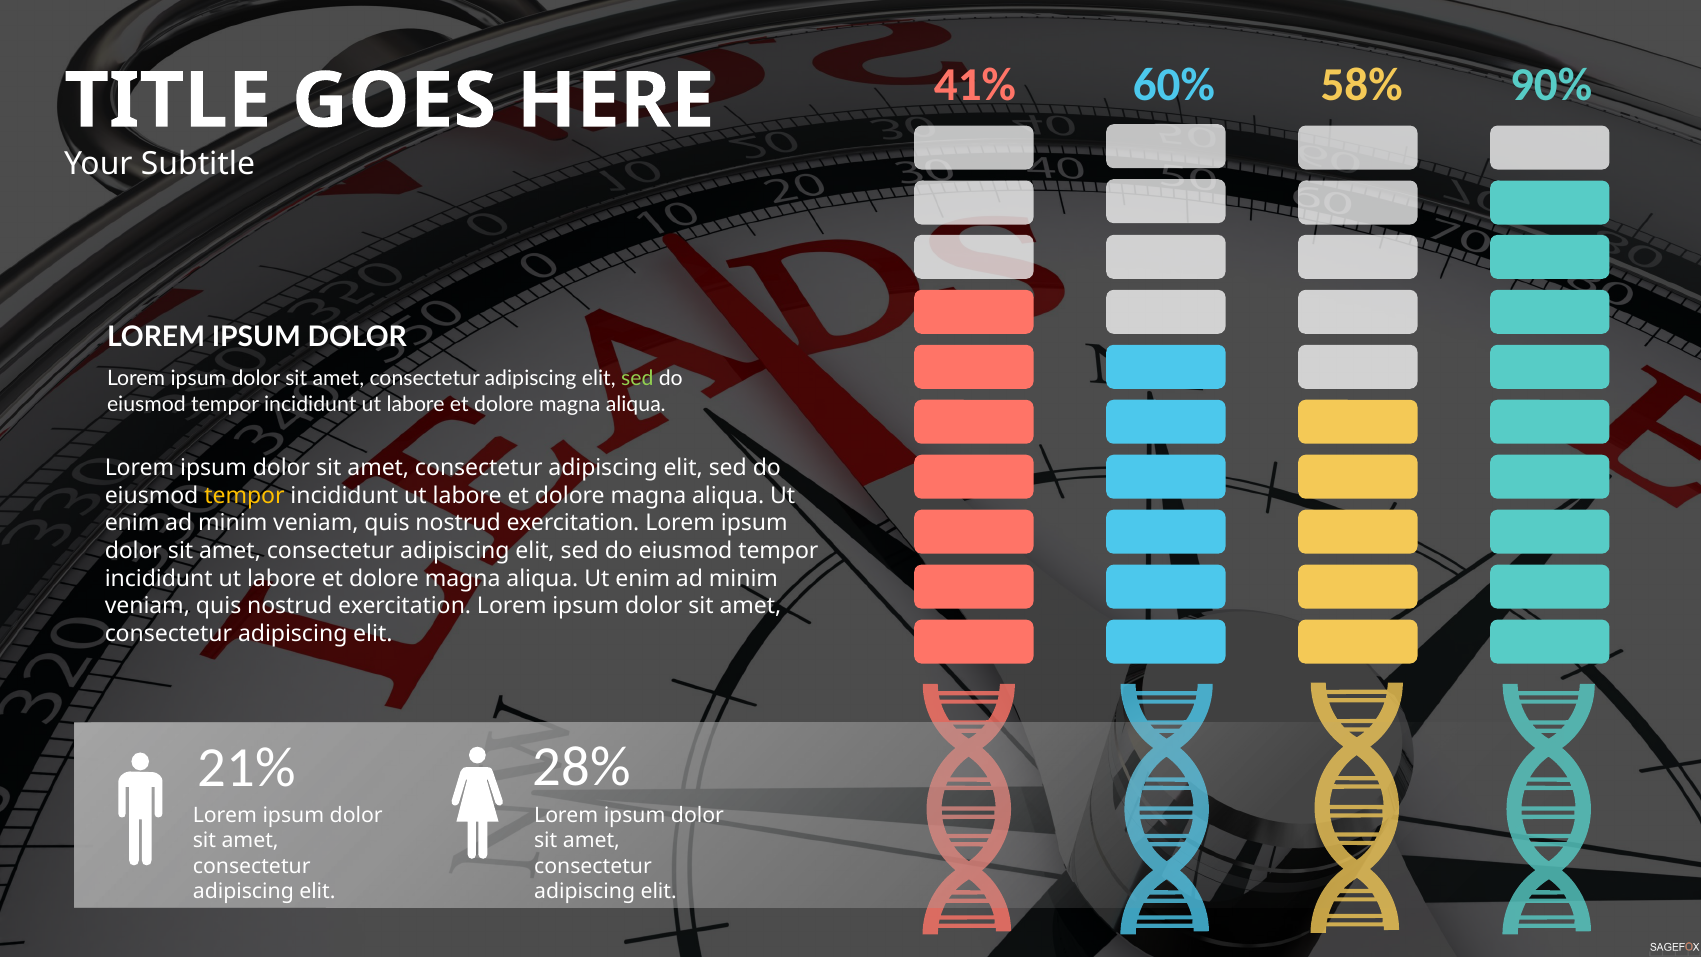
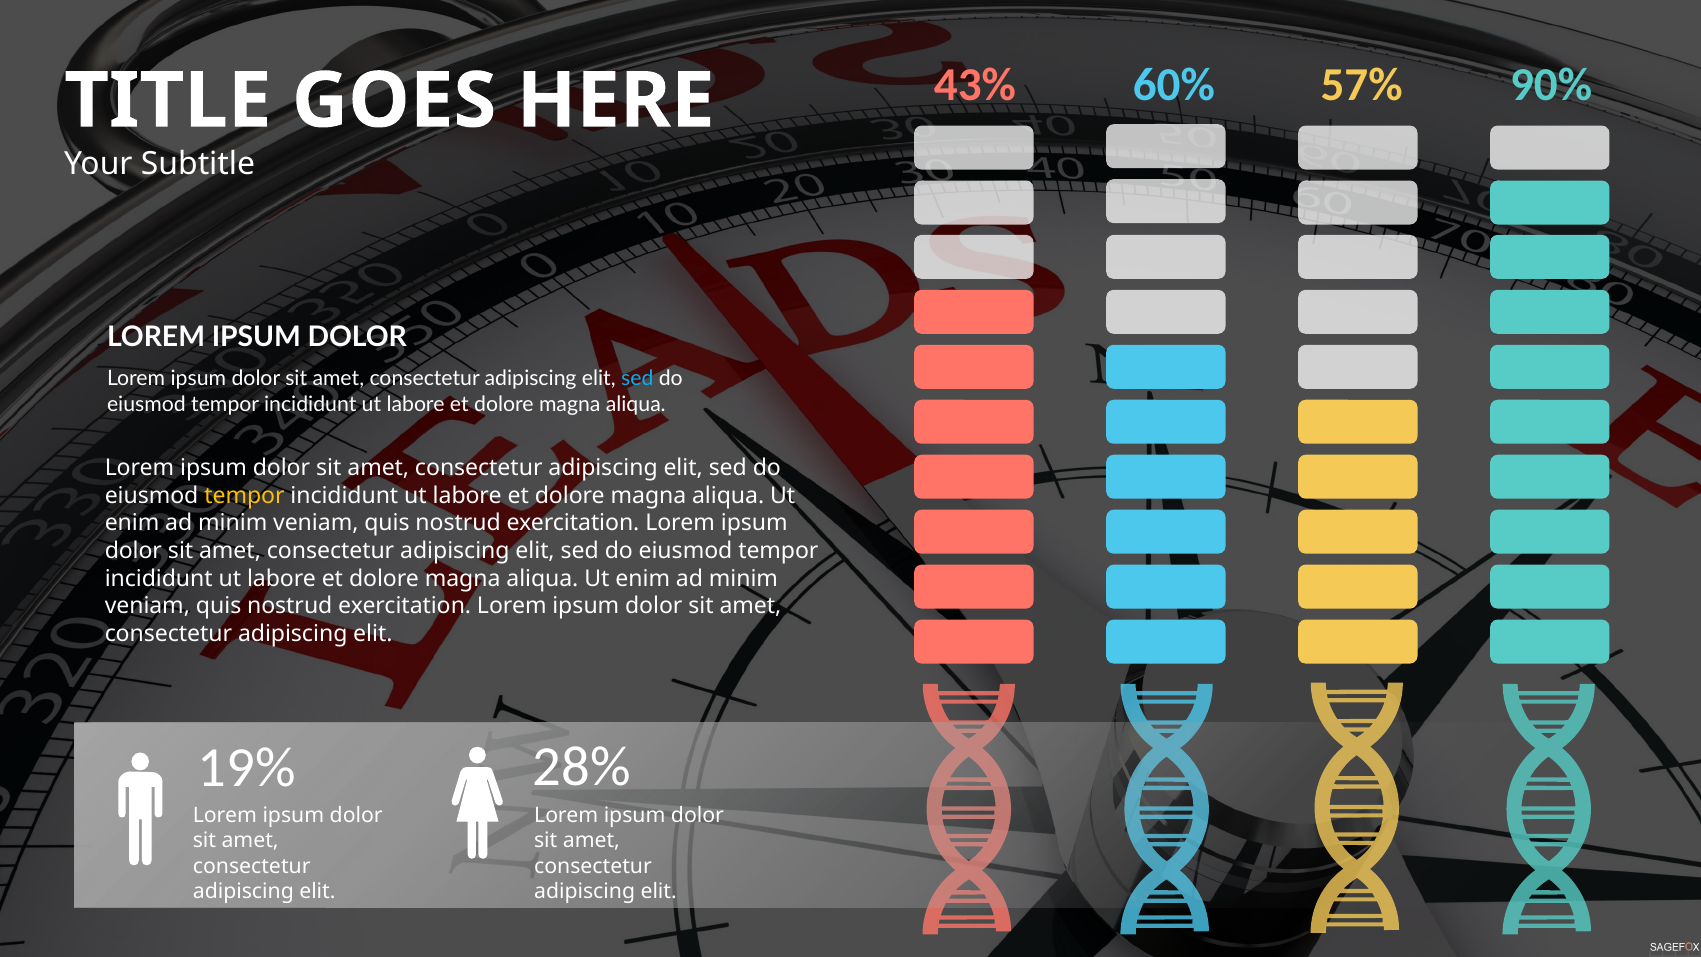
41%: 41% -> 43%
58%: 58% -> 57%
sed at (637, 379) colour: light green -> light blue
21%: 21% -> 19%
